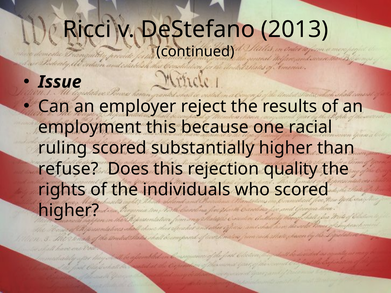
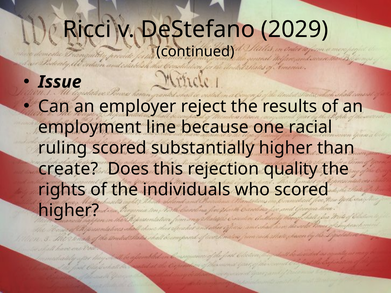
2013: 2013 -> 2029
employment this: this -> line
refuse: refuse -> create
